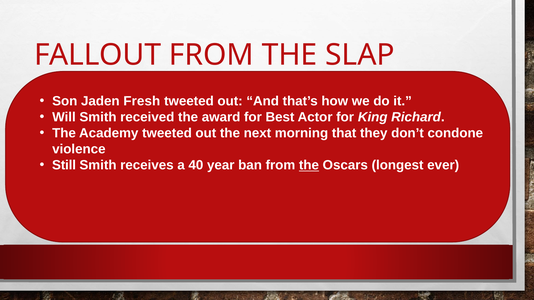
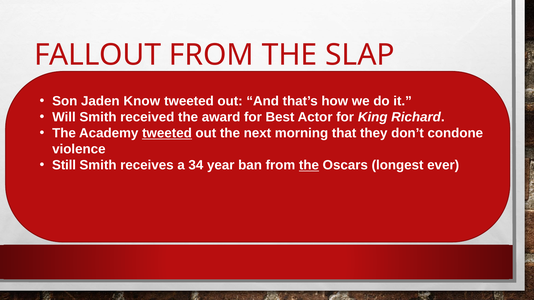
Fresh: Fresh -> Know
tweeted at (167, 133) underline: none -> present
40: 40 -> 34
